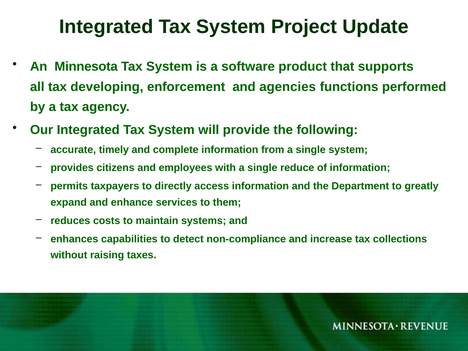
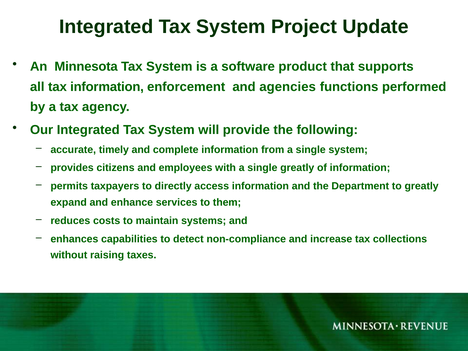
tax developing: developing -> information
single reduce: reduce -> greatly
